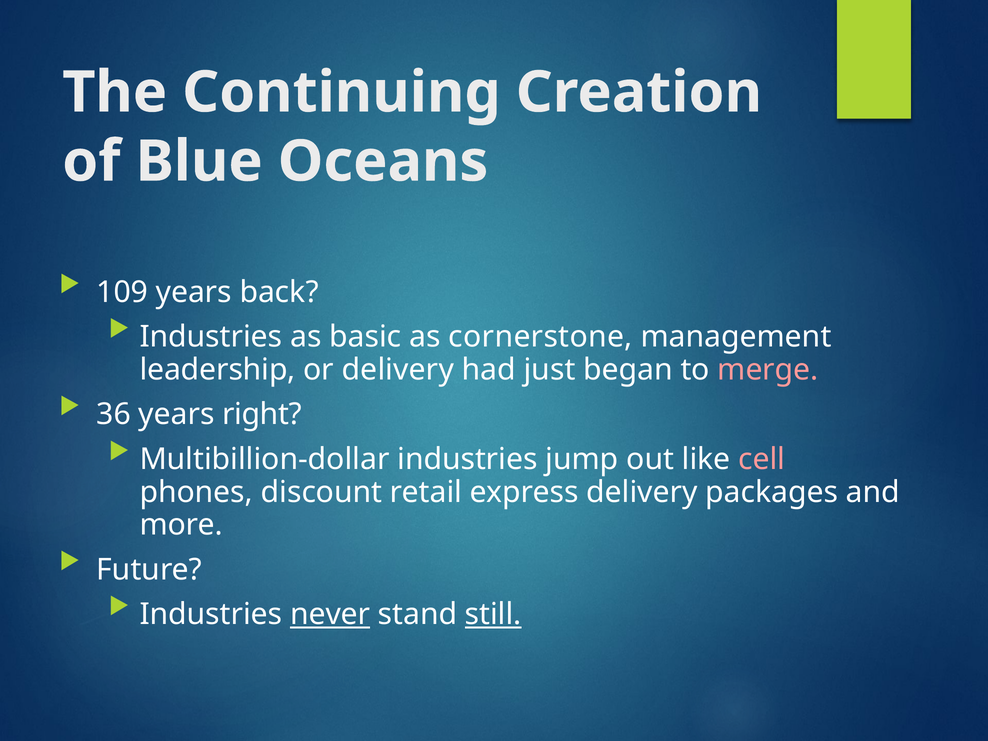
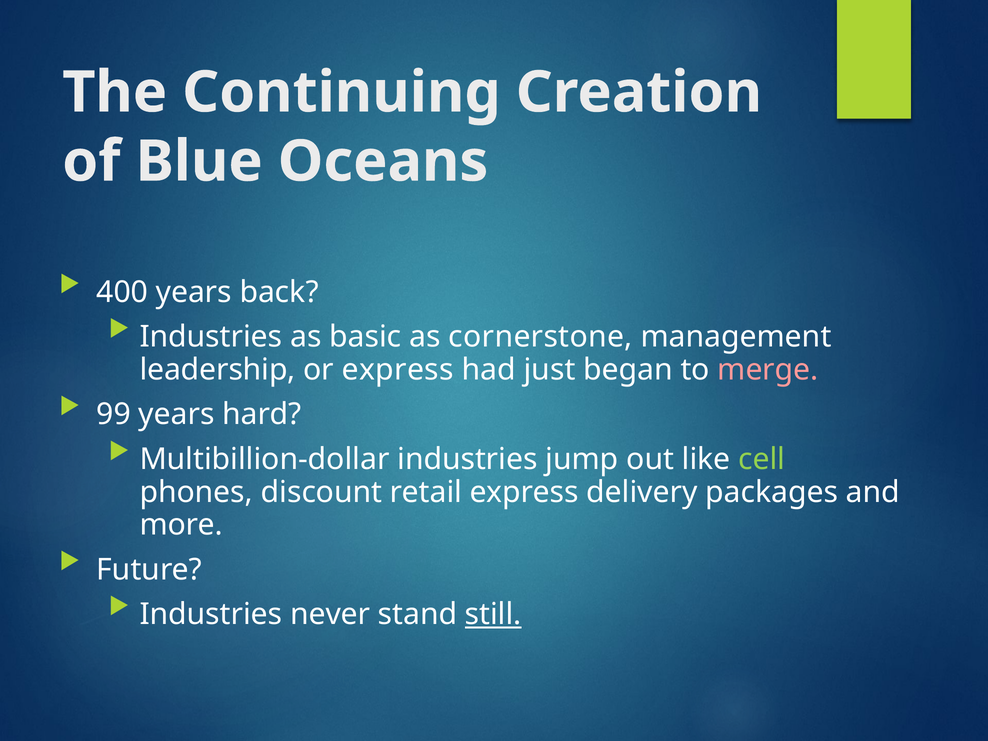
109: 109 -> 400
or delivery: delivery -> express
36: 36 -> 99
right: right -> hard
cell colour: pink -> light green
never underline: present -> none
